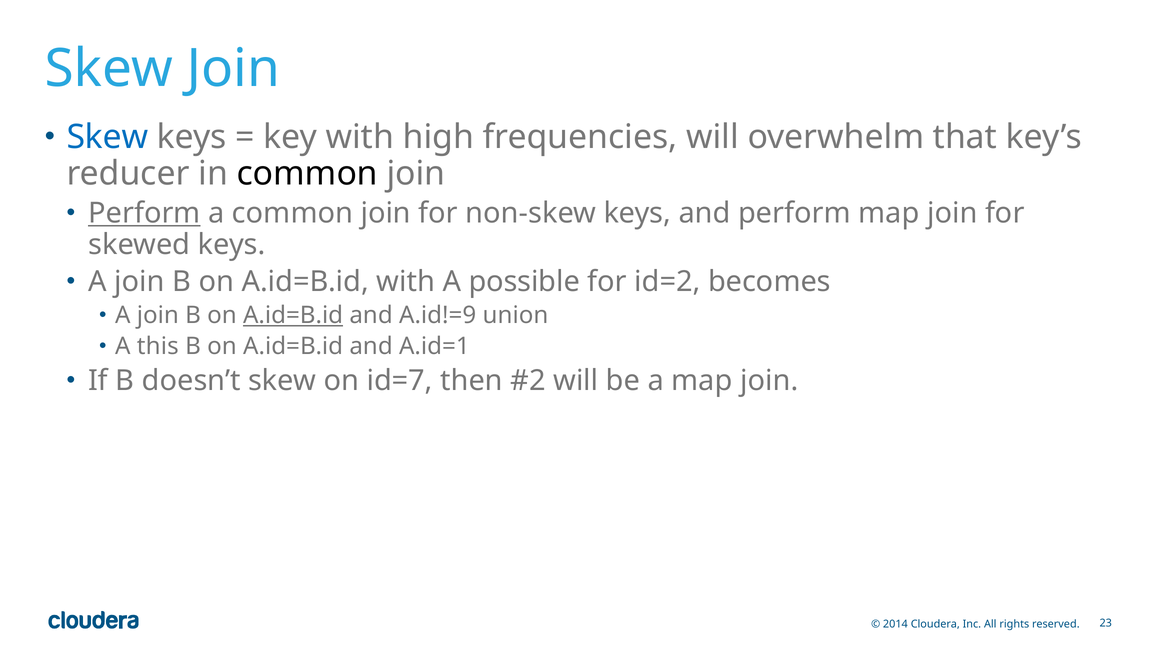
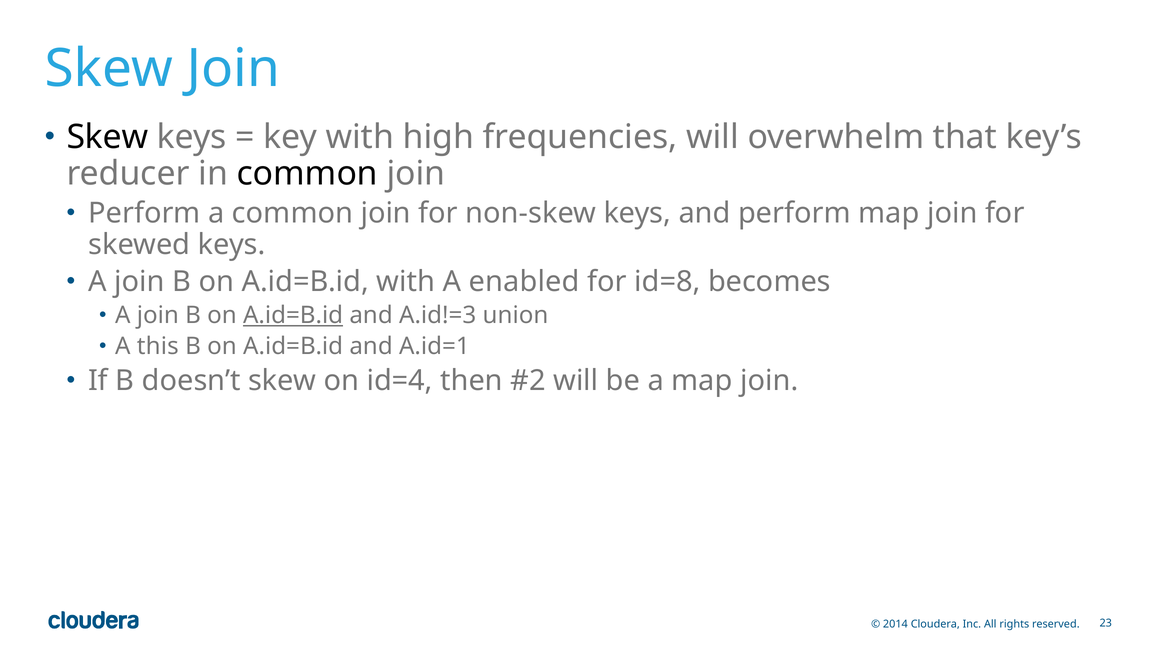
Skew at (107, 137) colour: blue -> black
Perform at (144, 213) underline: present -> none
possible: possible -> enabled
id=2: id=2 -> id=8
A.id!=9: A.id!=9 -> A.id!=3
id=7: id=7 -> id=4
